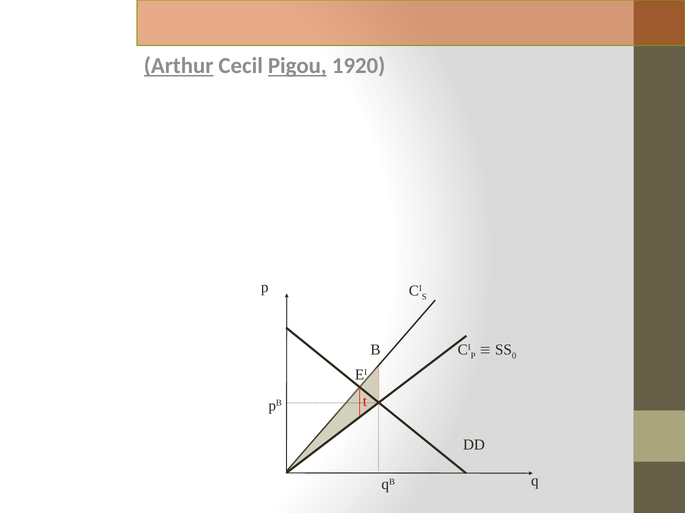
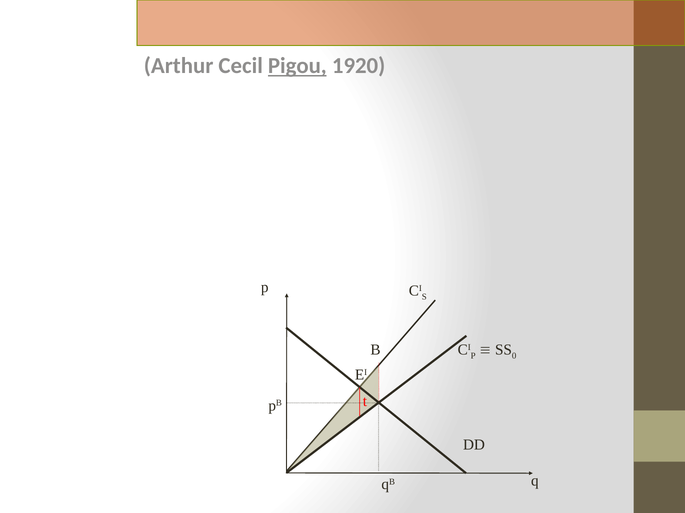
Arthur underline: present -> none
